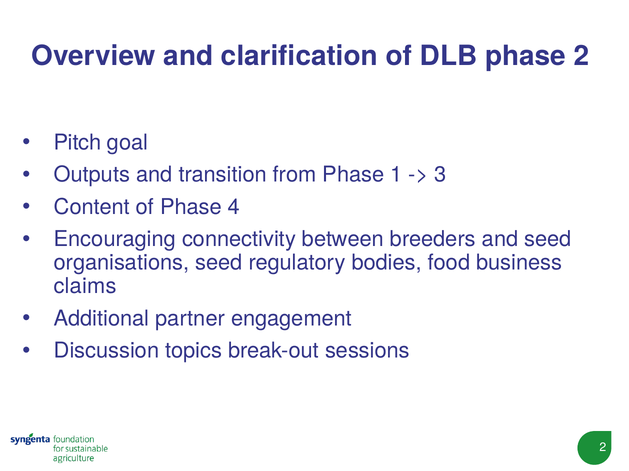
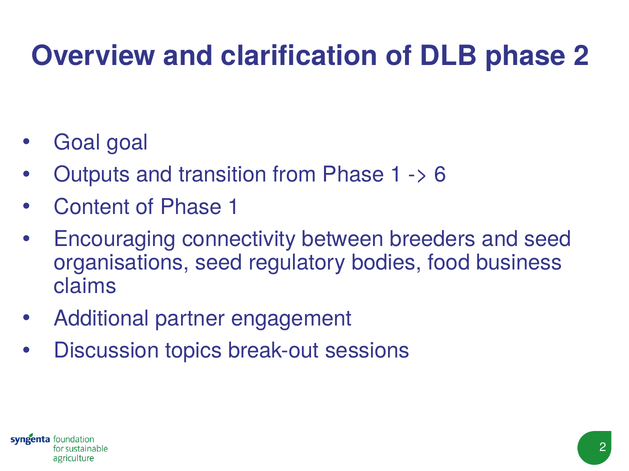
Pitch at (77, 143): Pitch -> Goal
3: 3 -> 6
of Phase 4: 4 -> 1
